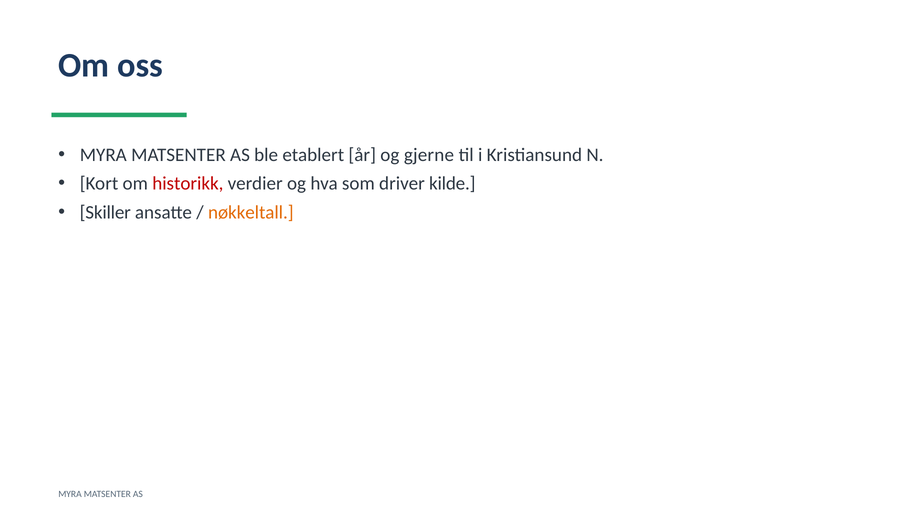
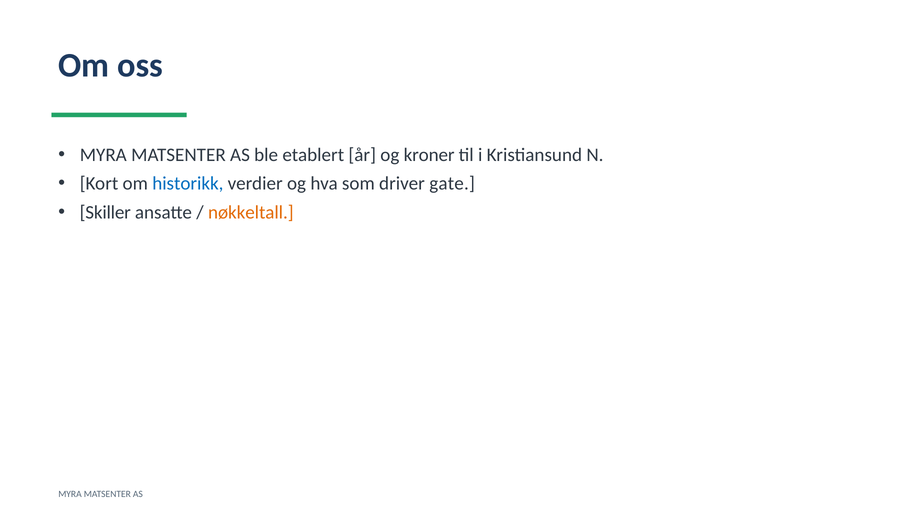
gjerne: gjerne -> kroner
historikk colour: red -> blue
kilde: kilde -> gate
